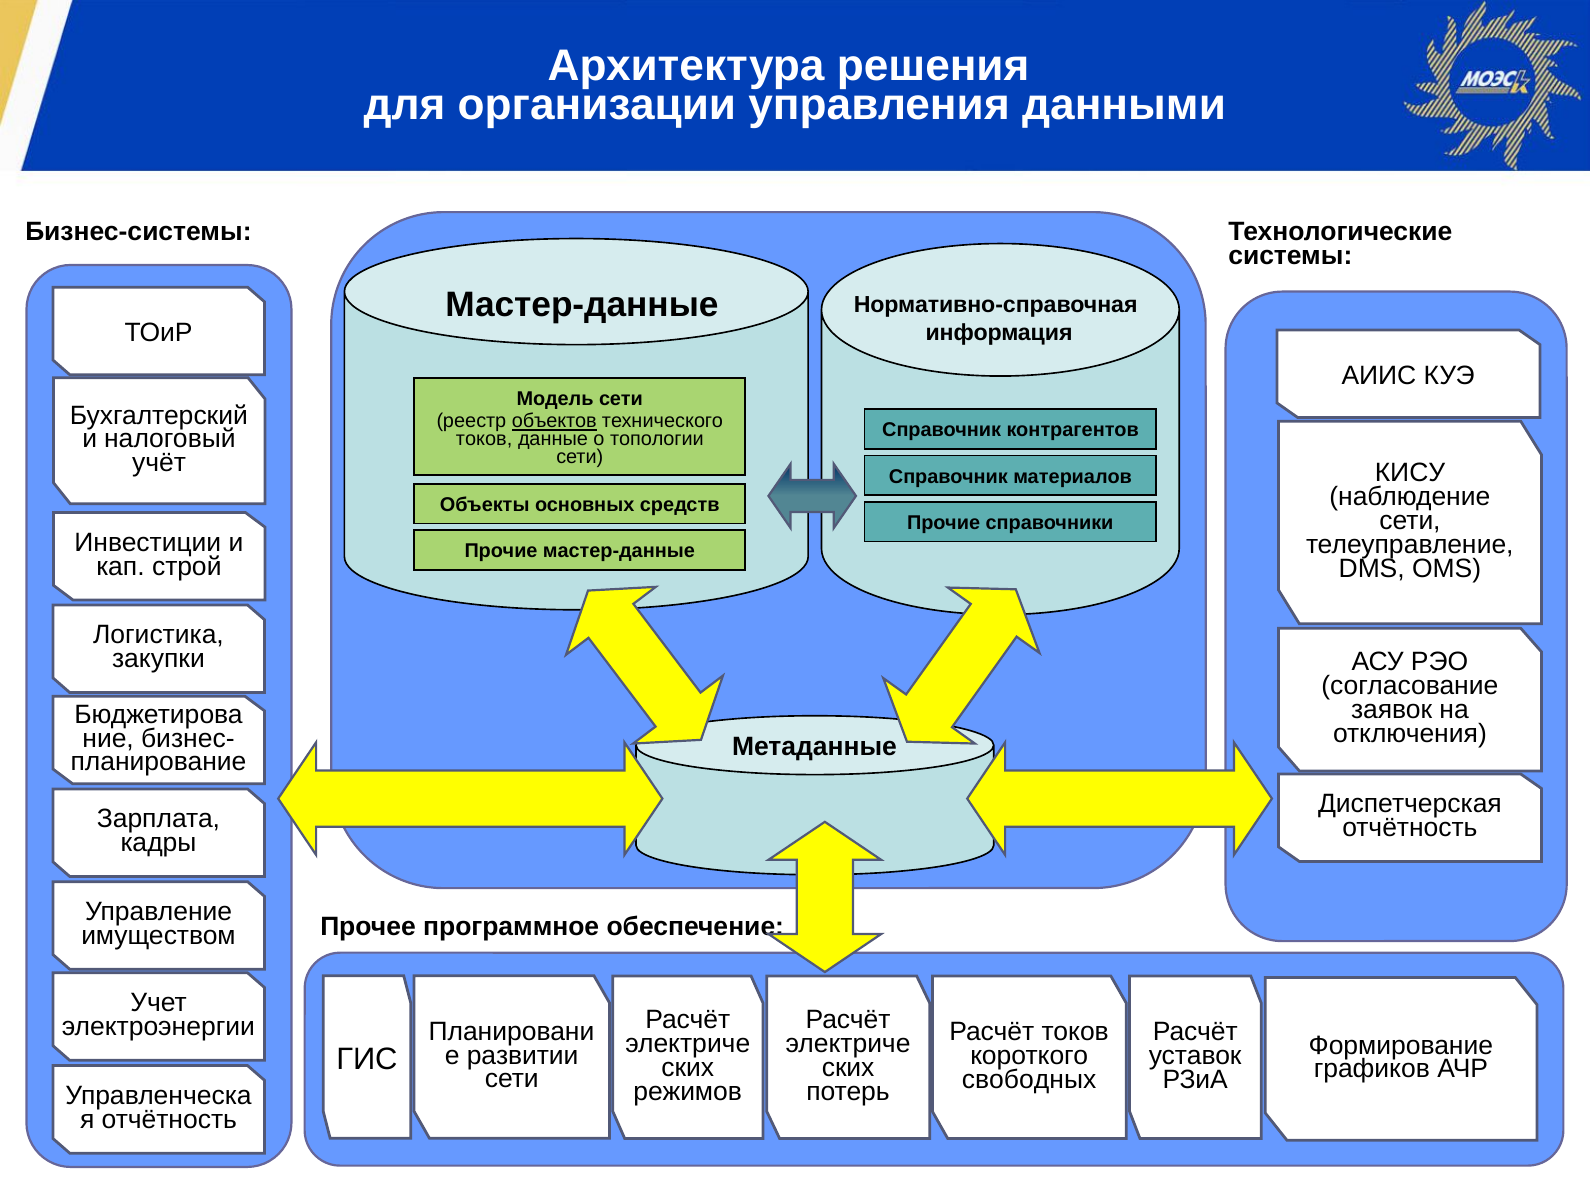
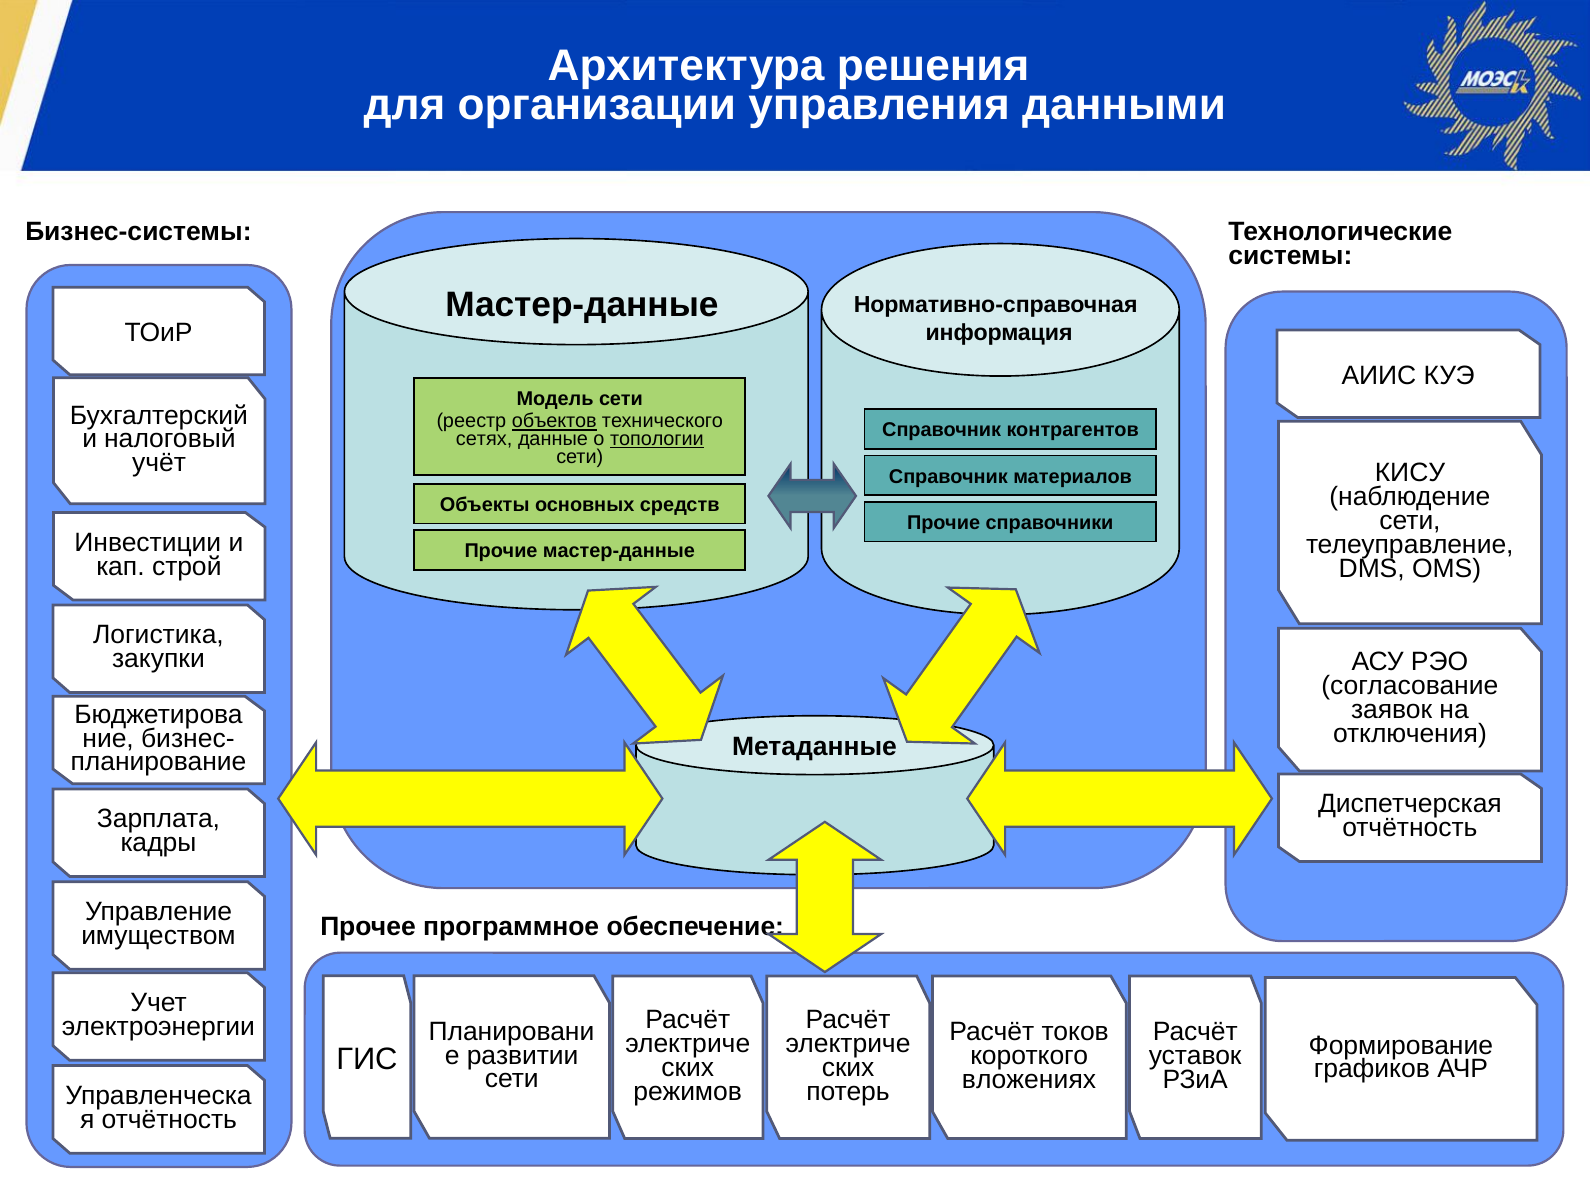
токов at (484, 439): токов -> сетях
топологии underline: none -> present
свободных: свободных -> вложениях
